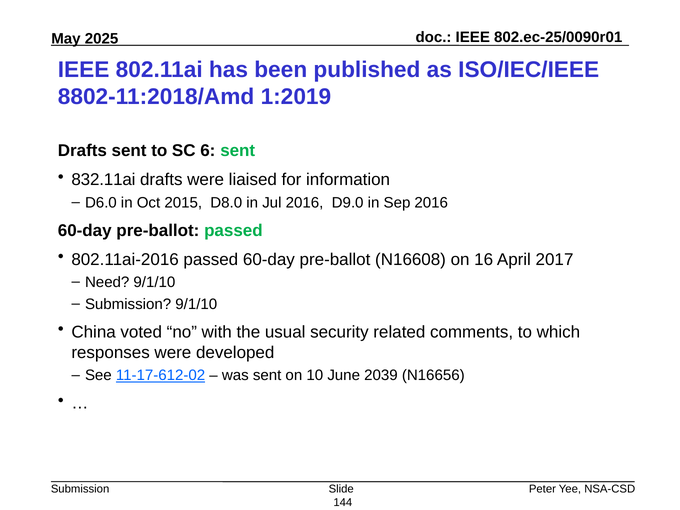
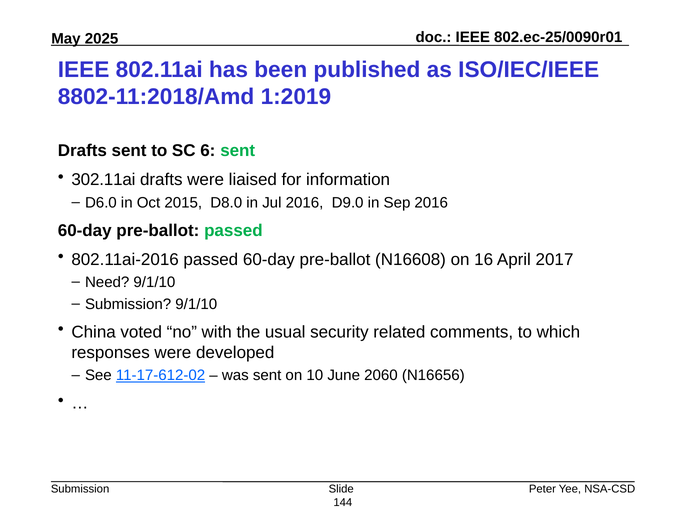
832.11ai: 832.11ai -> 302.11ai
2039: 2039 -> 2060
